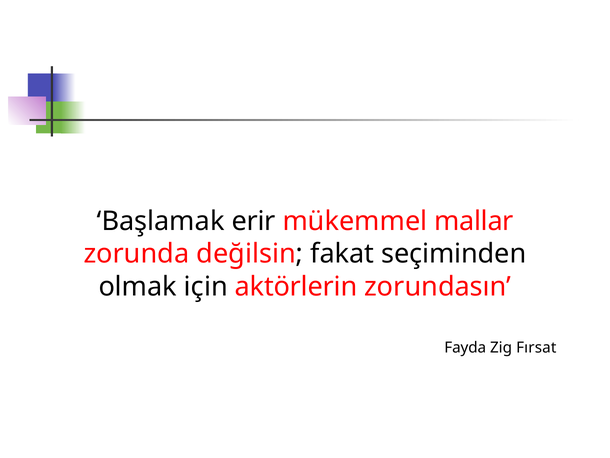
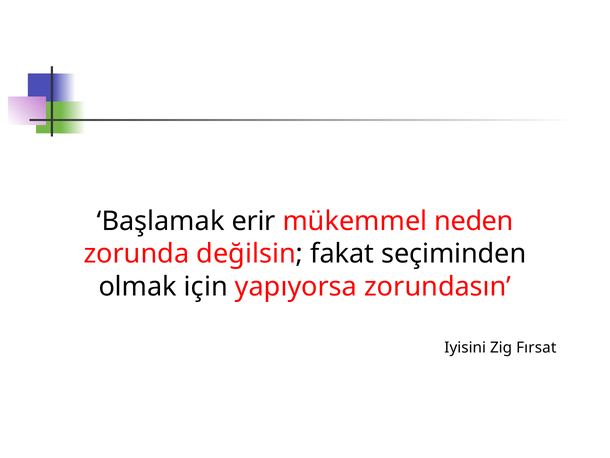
mallar: mallar -> neden
aktörlerin: aktörlerin -> yapıyorsa
Fayda: Fayda -> Iyisini
